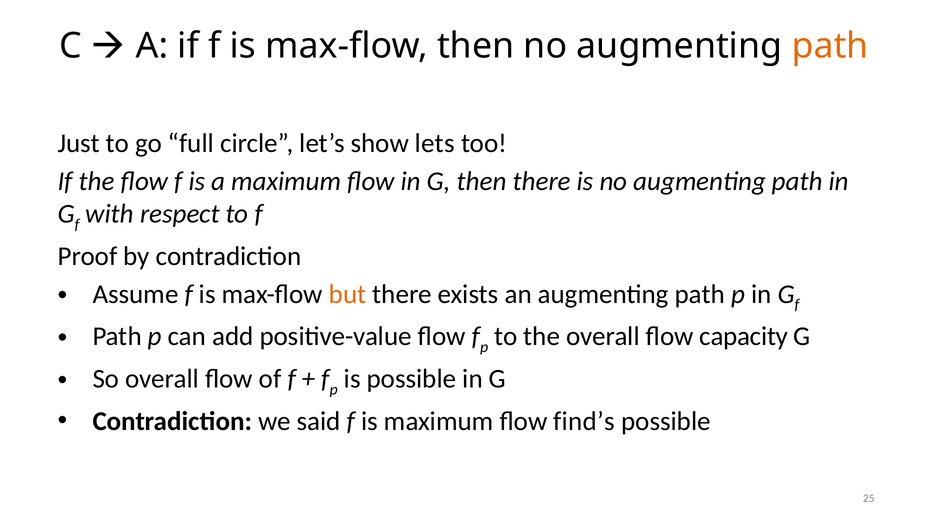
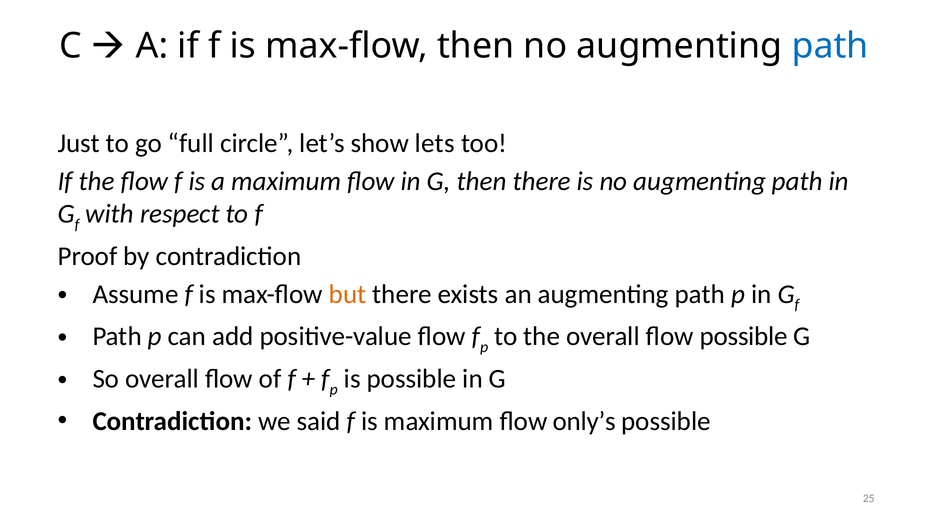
path at (830, 46) colour: orange -> blue
flow capacity: capacity -> possible
find’s: find’s -> only’s
